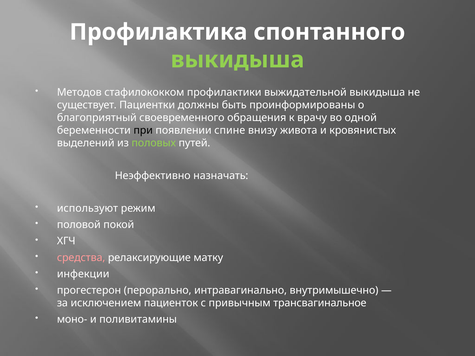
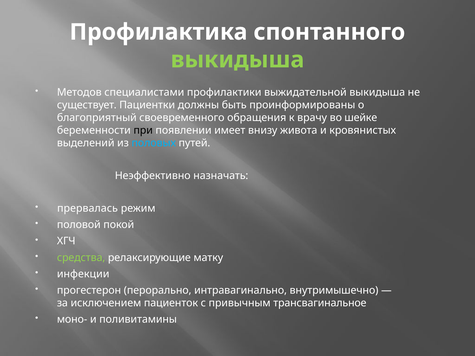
стафилококком: стафилококком -> специалистами
одной: одной -> шейке
спине: спине -> имеет
половых colour: light green -> light blue
используют: используют -> прервалась
средства colour: pink -> light green
